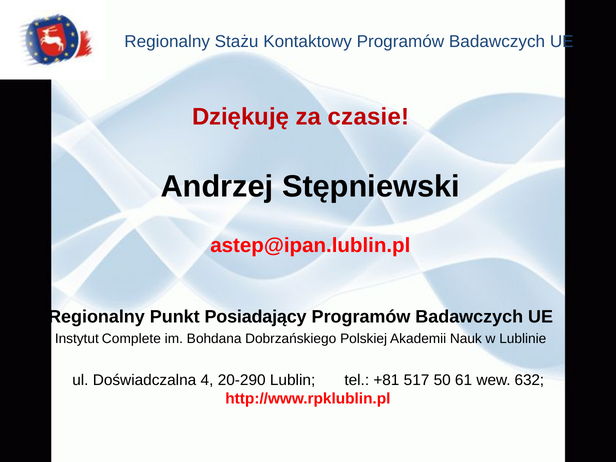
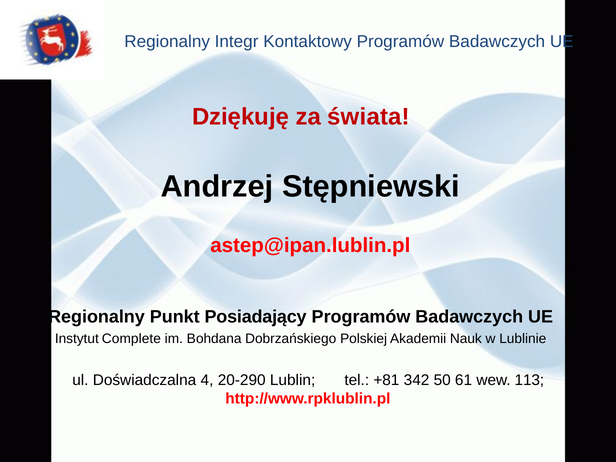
Stażu: Stażu -> Integr
czasie: czasie -> świata
517: 517 -> 342
632: 632 -> 113
